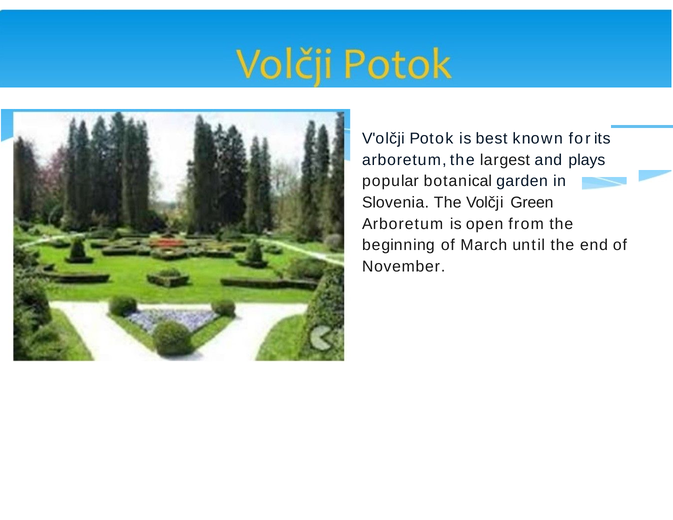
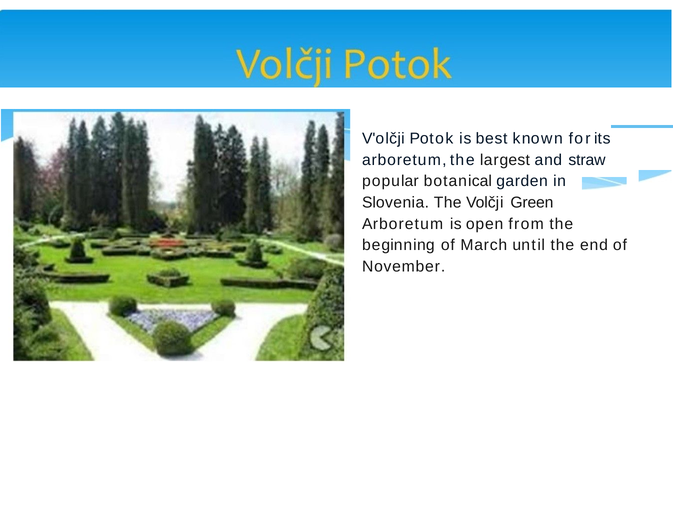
plays: plays -> straw
